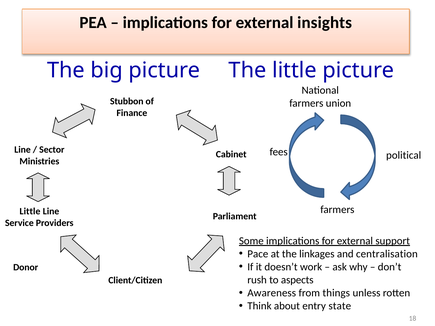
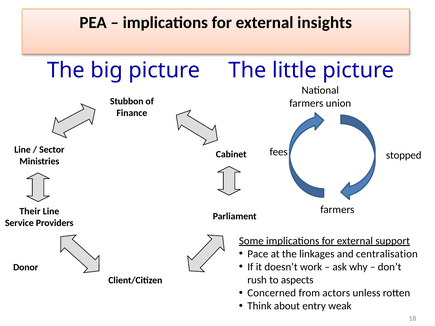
political: political -> stopped
Little at (30, 212): Little -> Their
Awareness: Awareness -> Concerned
things: things -> actors
state: state -> weak
